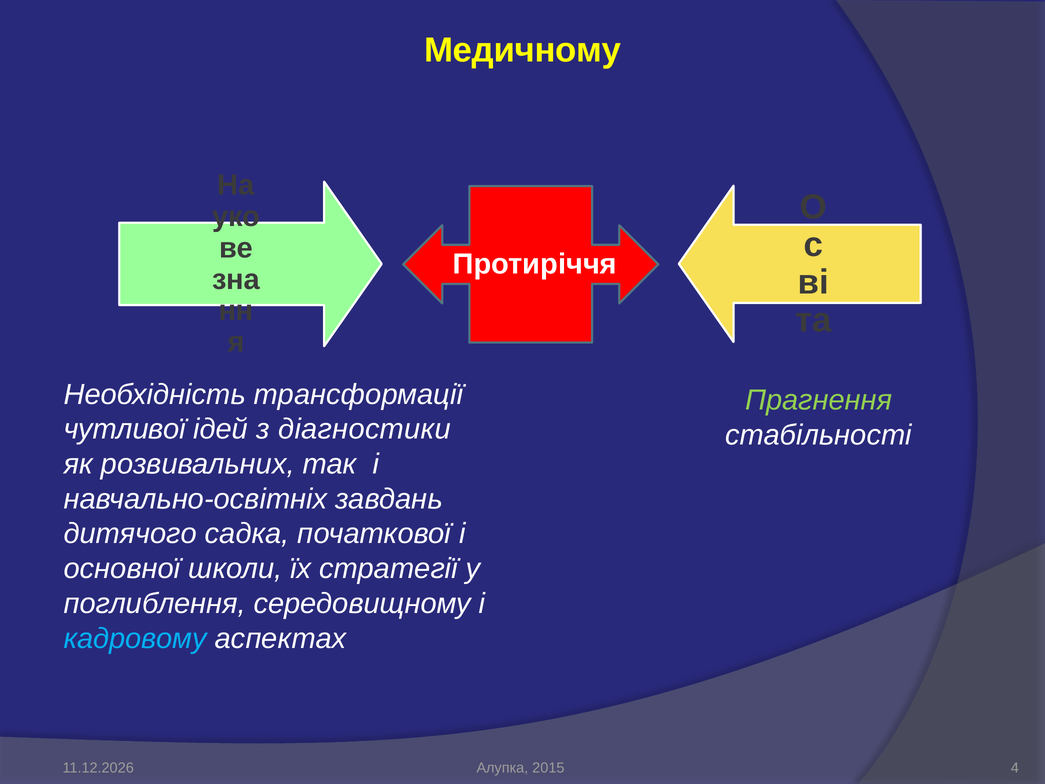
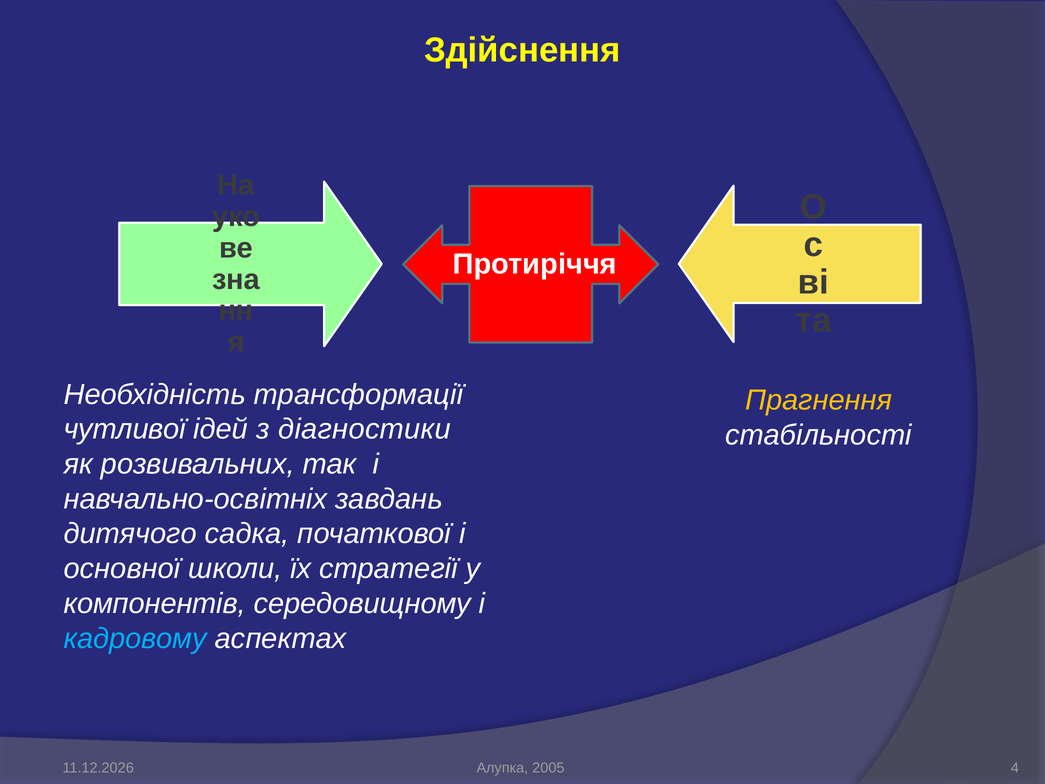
Медичному: Медичному -> Здійснення
Прагнення colour: light green -> yellow
поглиблення: поглиблення -> компонентів
2015: 2015 -> 2005
